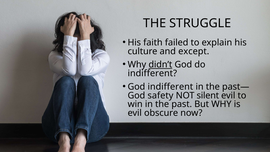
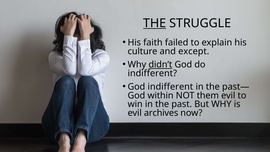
THE at (155, 23) underline: none -> present
safety: safety -> within
silent: silent -> them
obscure: obscure -> archives
